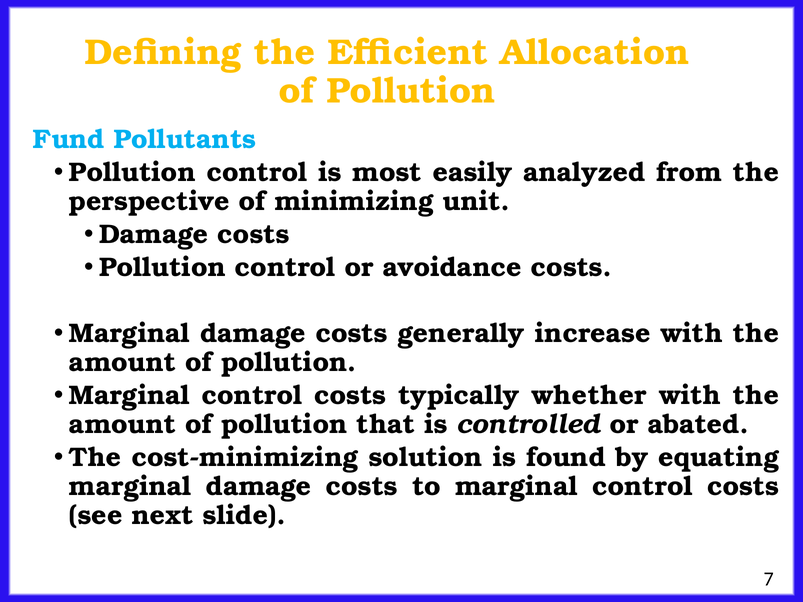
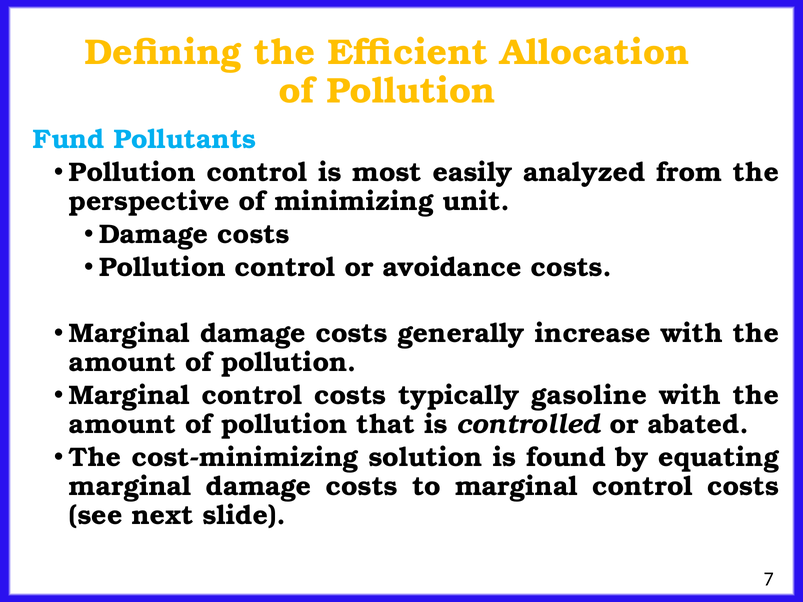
whether: whether -> gasoline
